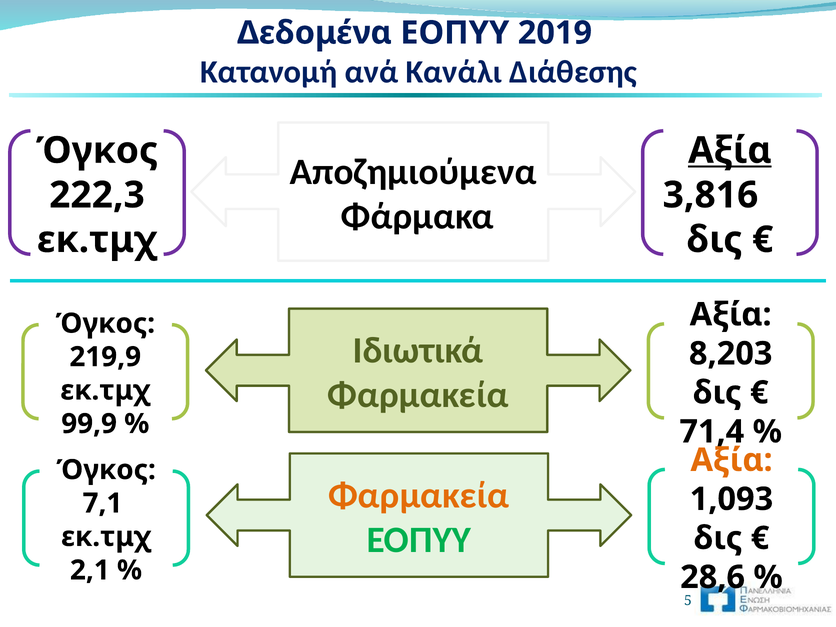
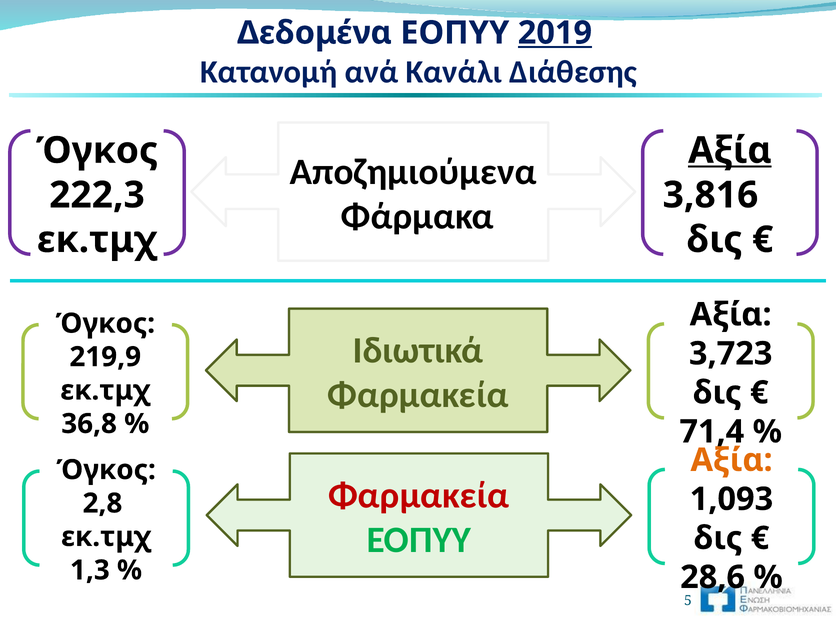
2019 underline: none -> present
8,203: 8,203 -> 3,723
99,9: 99,9 -> 36,8
Φαρμακεία at (419, 495) colour: orange -> red
7,1: 7,1 -> 2,8
2,1: 2,1 -> 1,3
